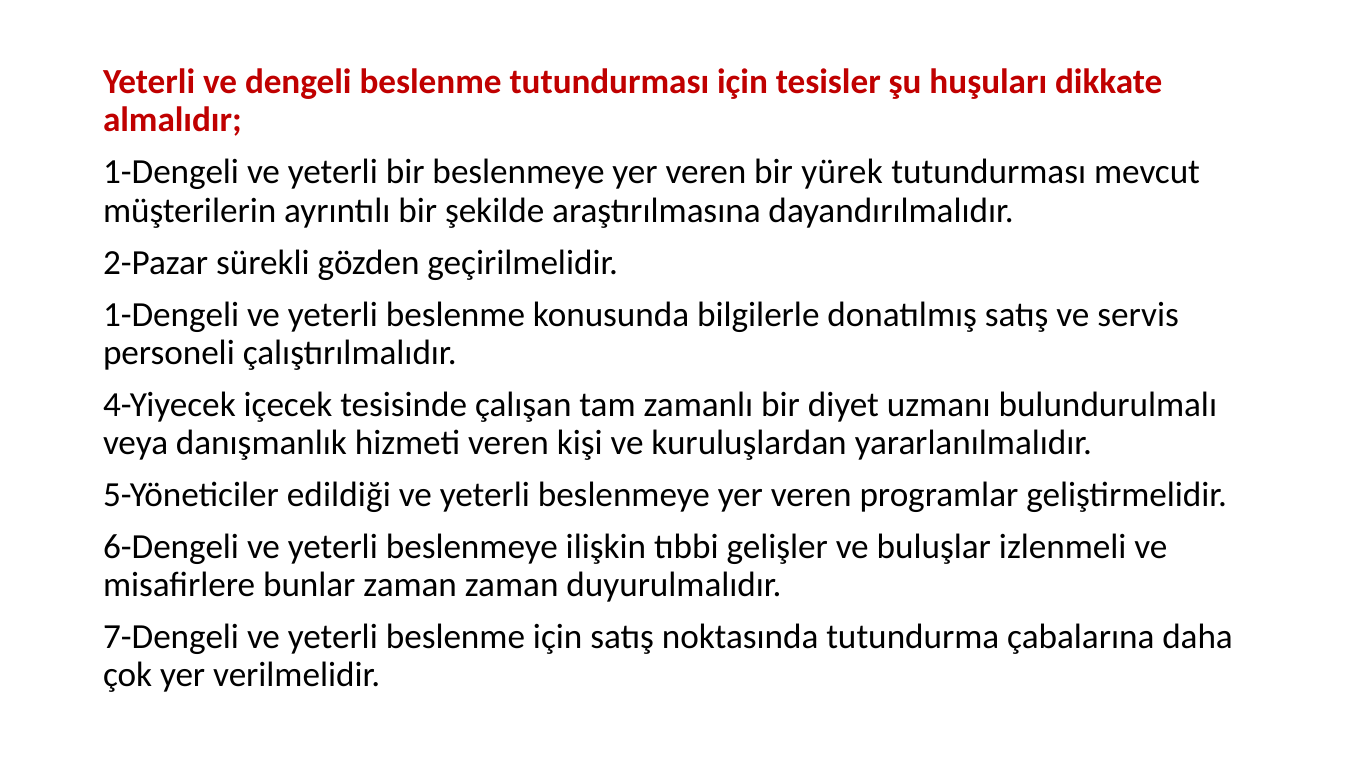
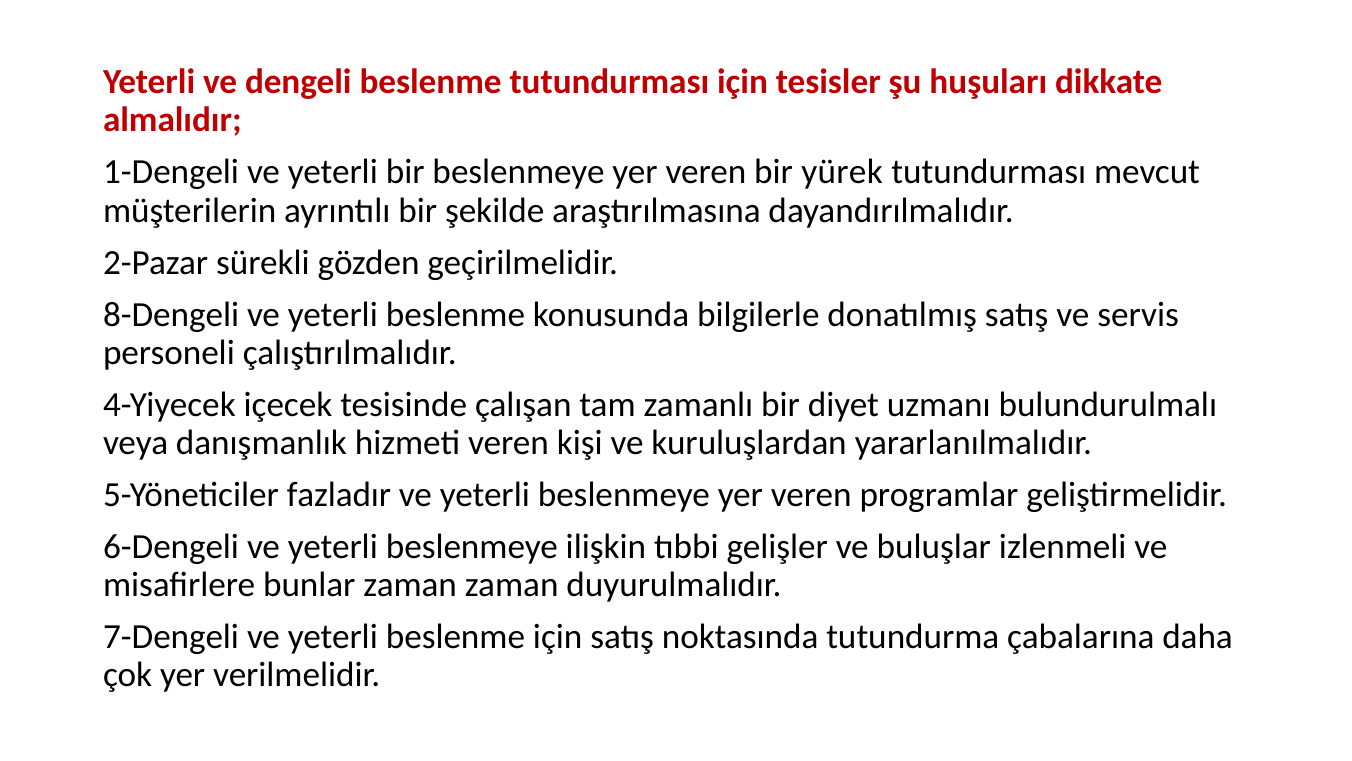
1-Dengeli at (171, 314): 1-Dengeli -> 8-Dengeli
edildiği: edildiği -> fazladır
